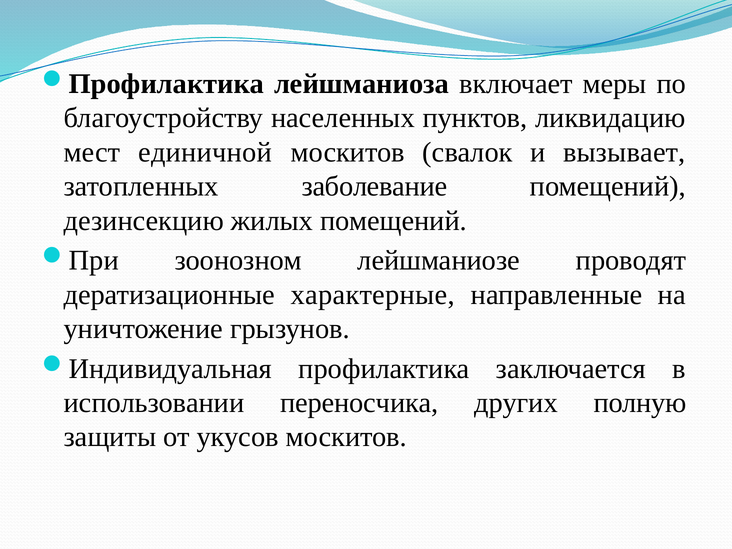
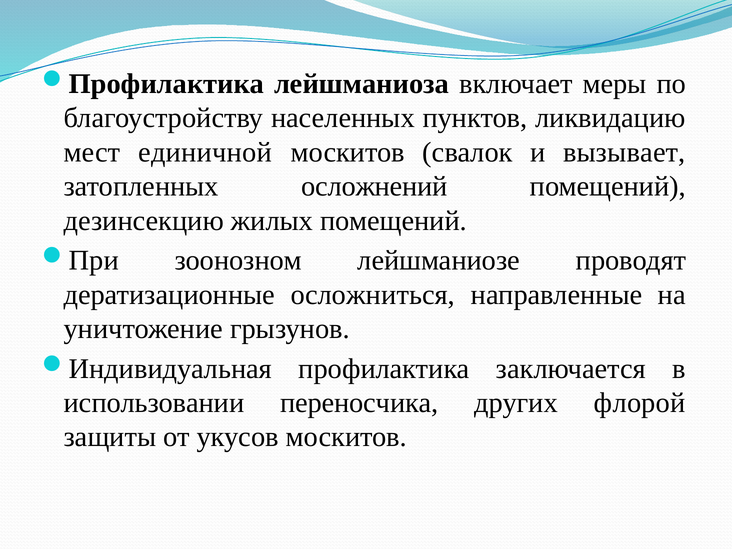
заболевание: заболевание -> осложнений
характерные: характерные -> осложниться
полную: полную -> флорой
